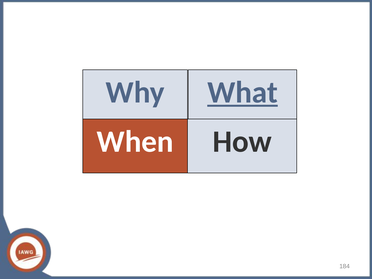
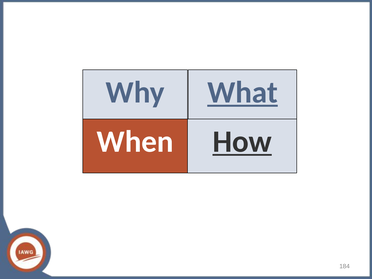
How underline: none -> present
